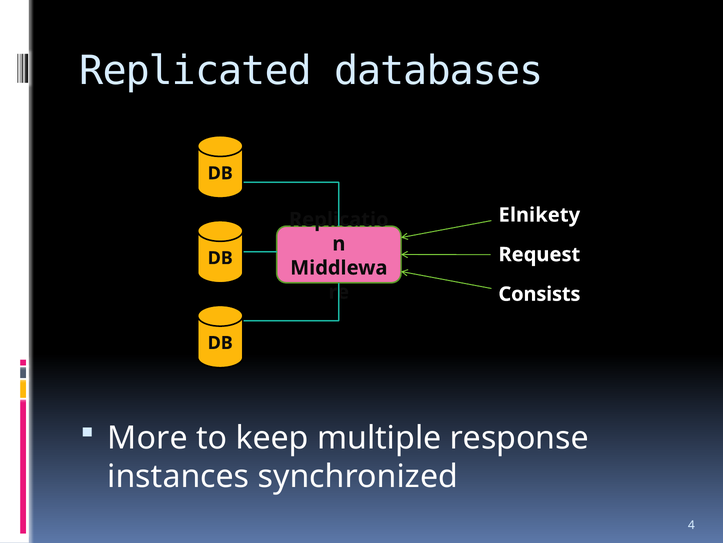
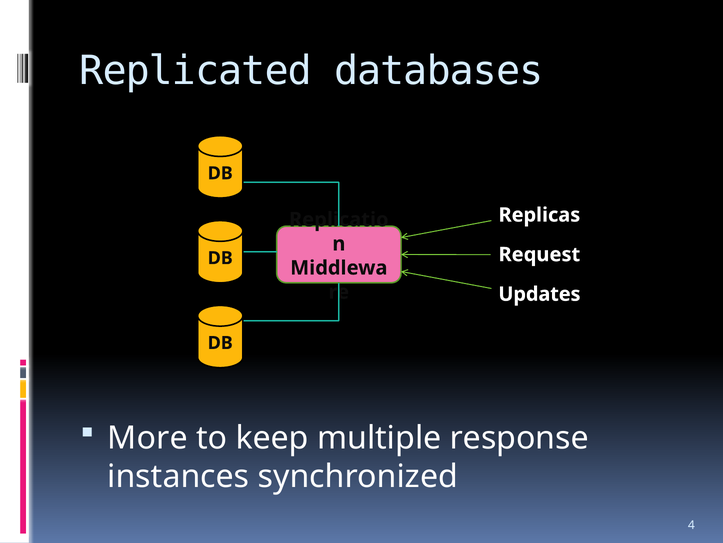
Elnikety: Elnikety -> Replicas
Consists: Consists -> Updates
